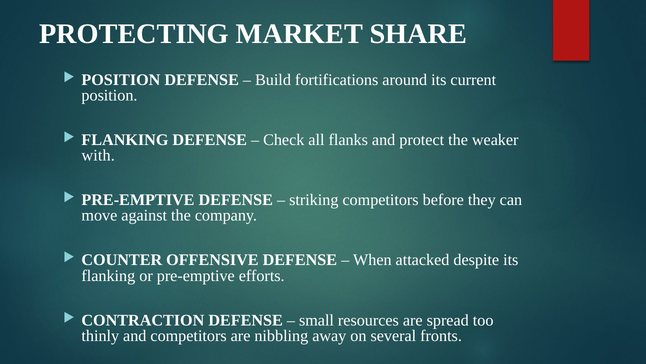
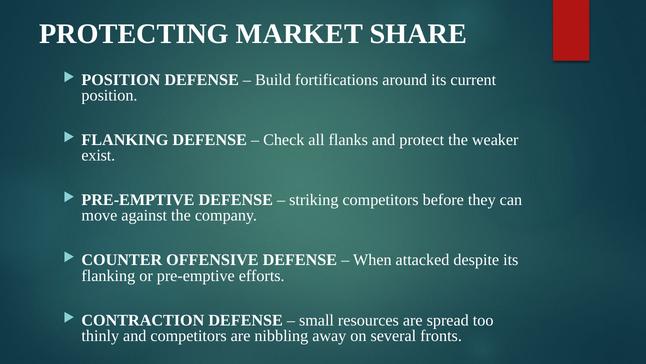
with: with -> exist
